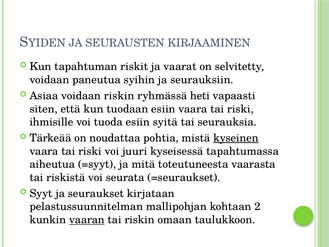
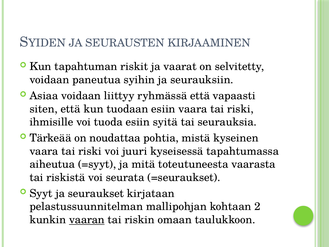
voidaan riskin: riskin -> liittyy
ryhmässä heti: heti -> että
kyseinen underline: present -> none
